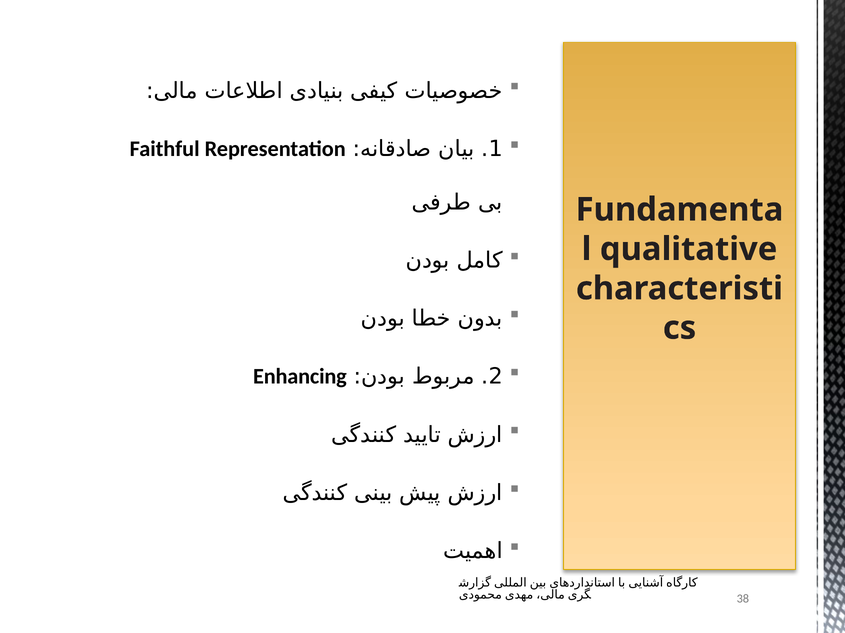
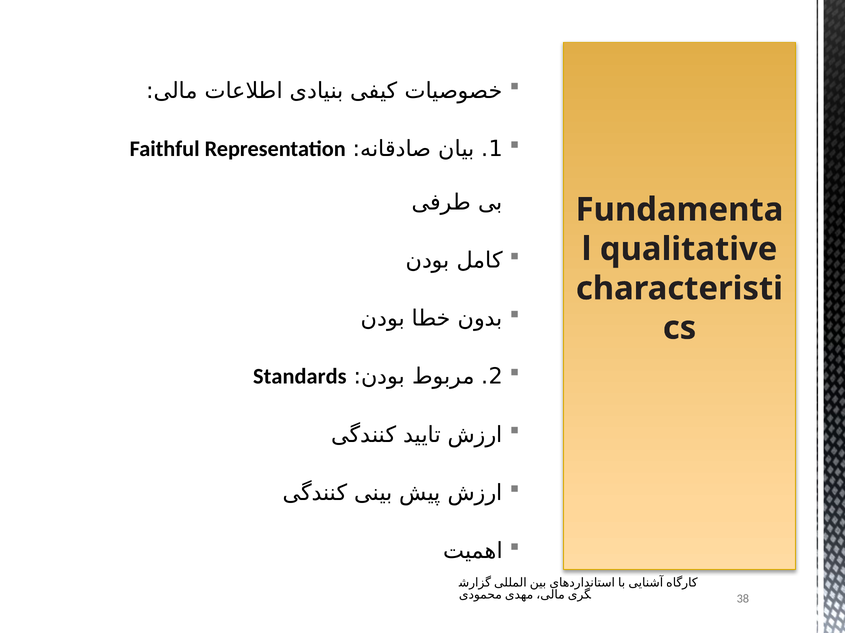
Enhancing: Enhancing -> Standards
